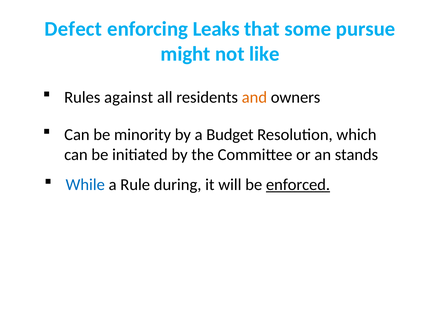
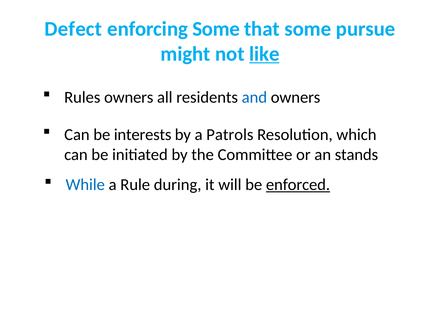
enforcing Leaks: Leaks -> Some
like underline: none -> present
Rules against: against -> owners
and colour: orange -> blue
minority: minority -> interests
Budget: Budget -> Patrols
